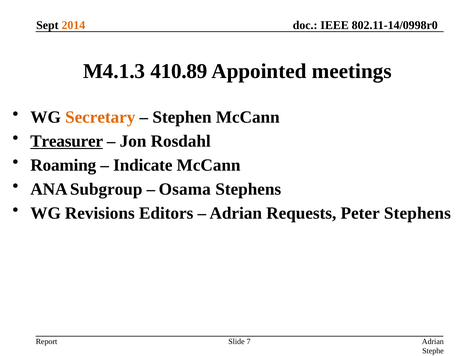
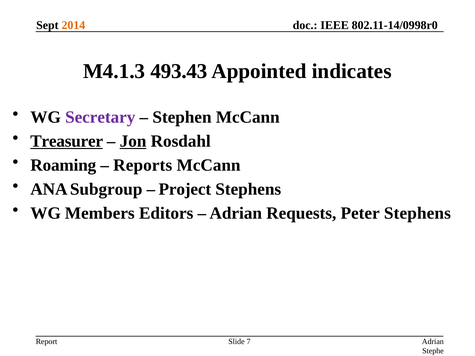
410.89: 410.89 -> 493.43
meetings: meetings -> indicates
Secretary colour: orange -> purple
Jon underline: none -> present
Indicate: Indicate -> Reports
Osama: Osama -> Project
Revisions: Revisions -> Members
